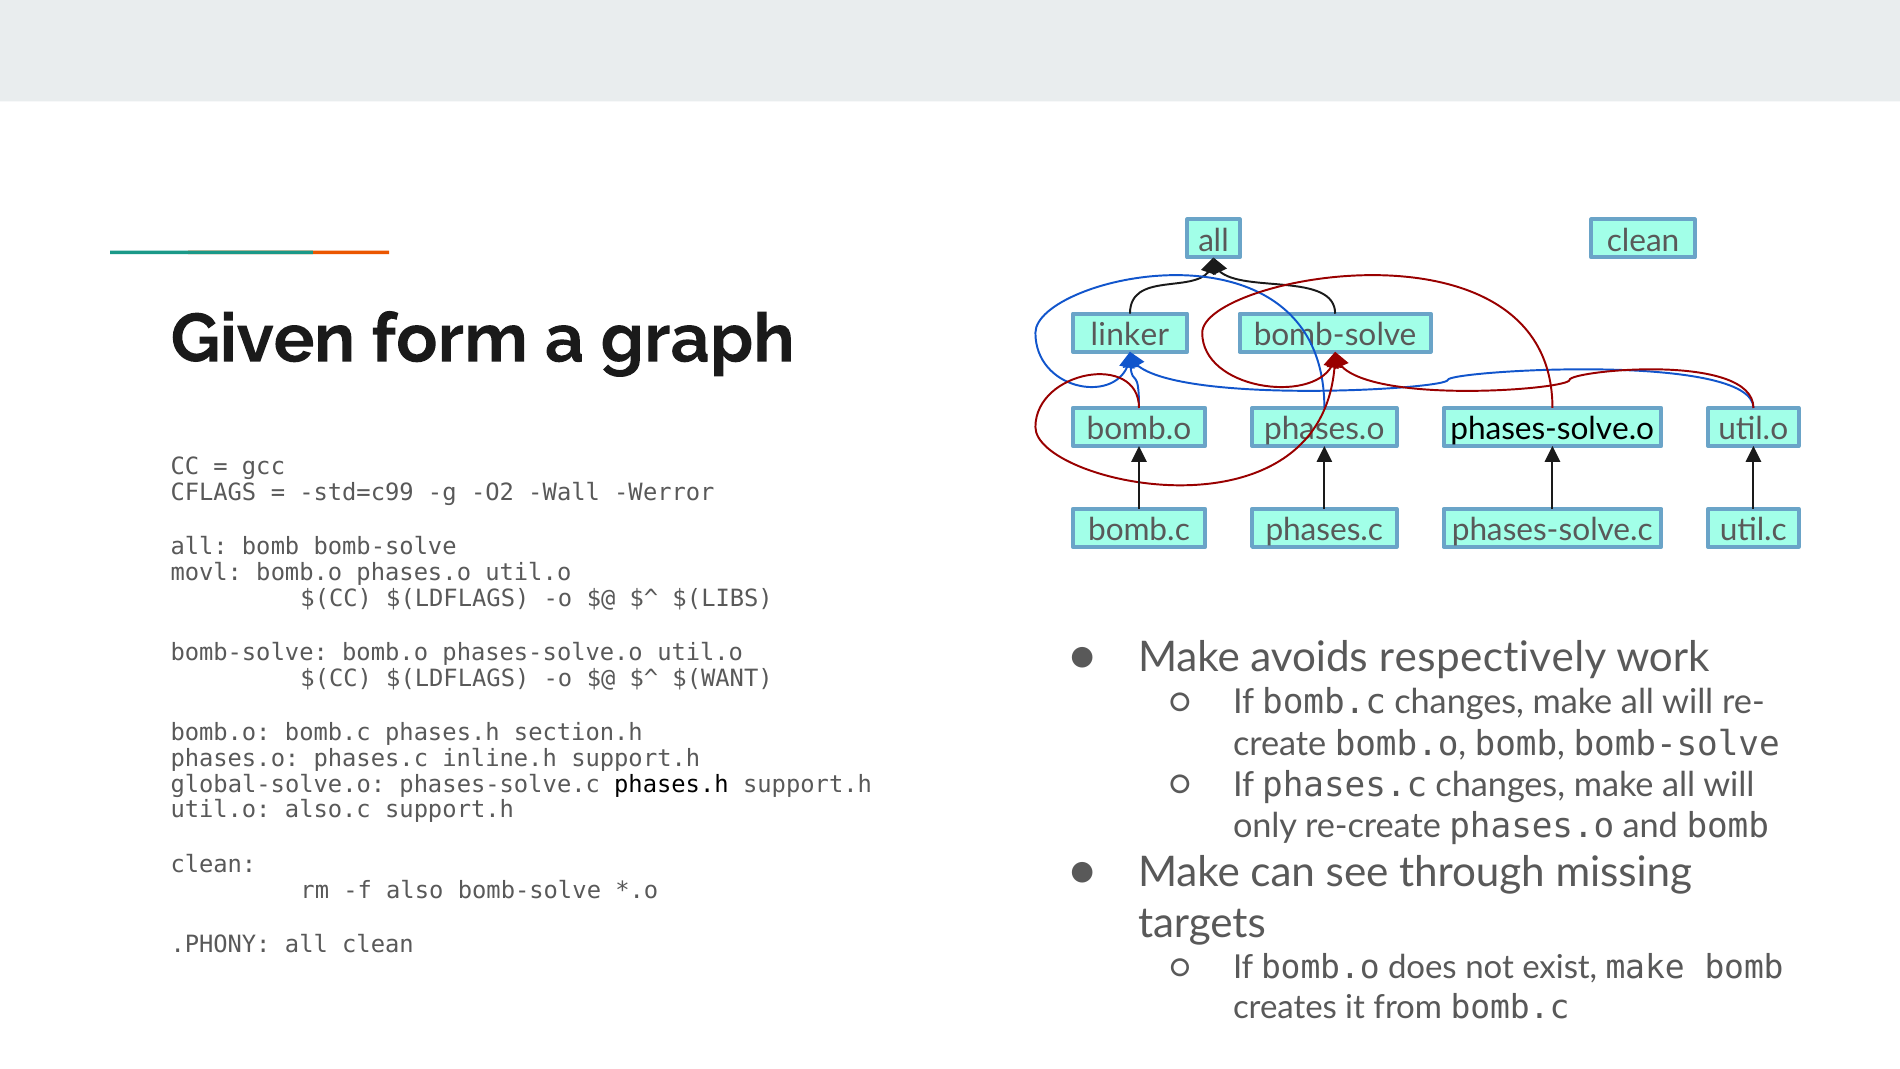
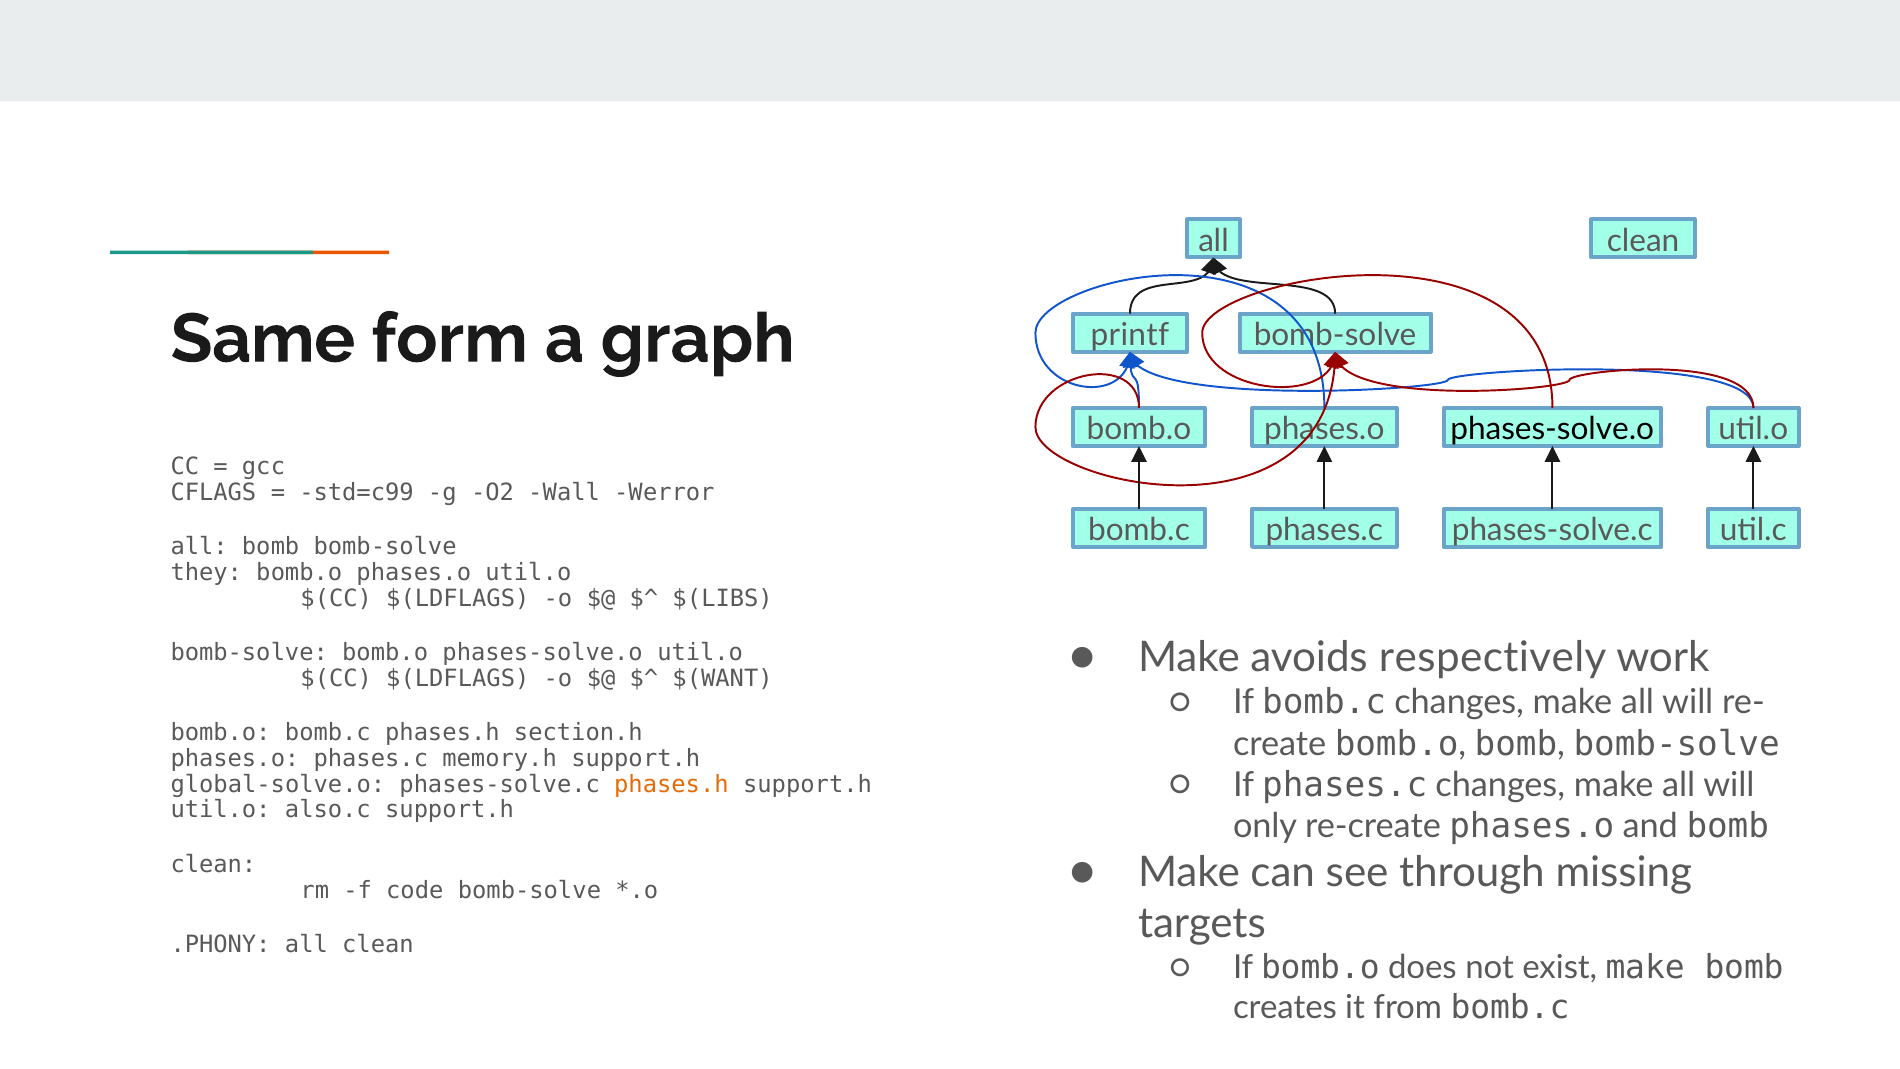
Given: Given -> Same
linker: linker -> printf
movl: movl -> they
inline.h: inline.h -> memory.h
phases.h at (671, 784) colour: black -> orange
also: also -> code
